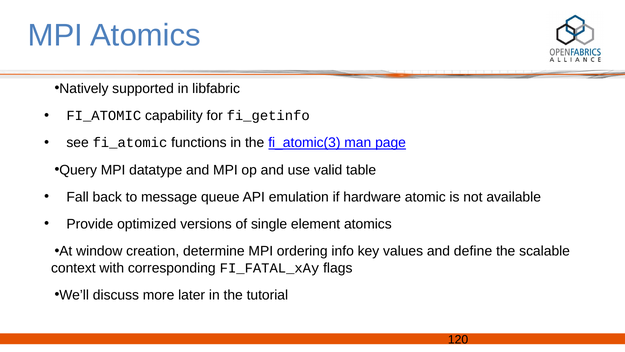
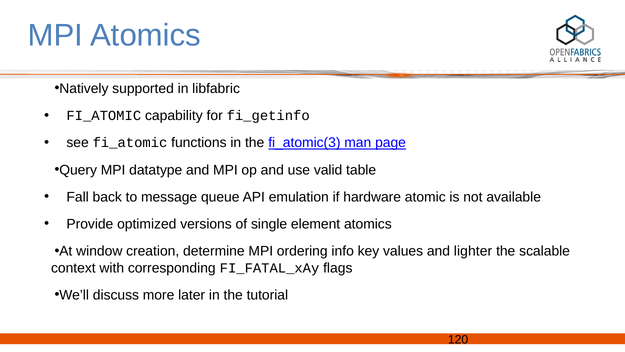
define: define -> lighter
